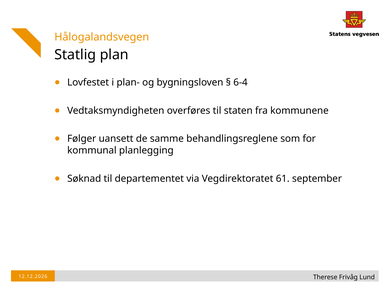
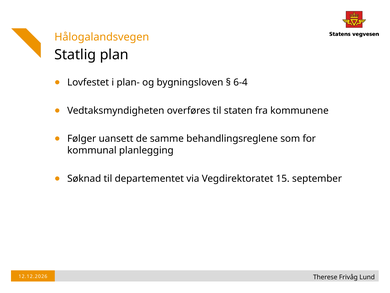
61: 61 -> 15
